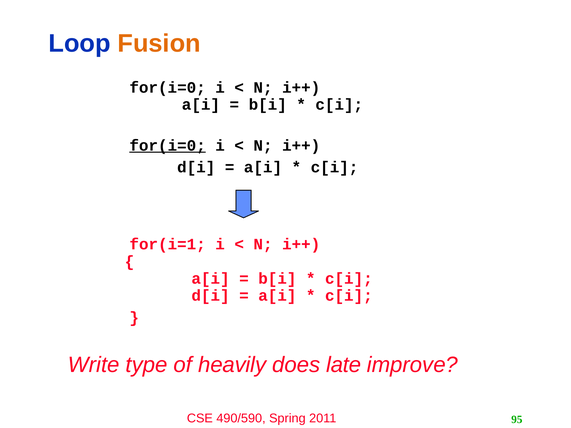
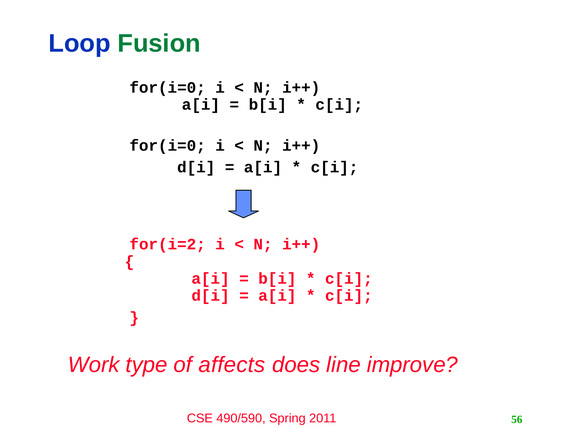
Fusion colour: orange -> green
for(i=0 at (168, 146) underline: present -> none
for(i=1: for(i=1 -> for(i=2
Write: Write -> Work
heavily: heavily -> affects
late: late -> line
95: 95 -> 56
